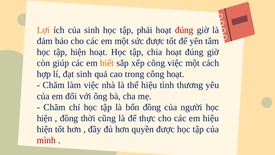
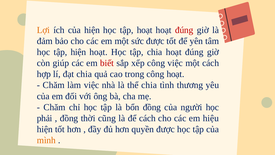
của sinh: sinh -> hiện
tập phải: phải -> hoạt
biết colour: orange -> red
đạt sinh: sinh -> chia
thể hiệu: hiệu -> chia
hiện at (45, 118): hiện -> phải
để thực: thực -> cách
mình colour: red -> orange
